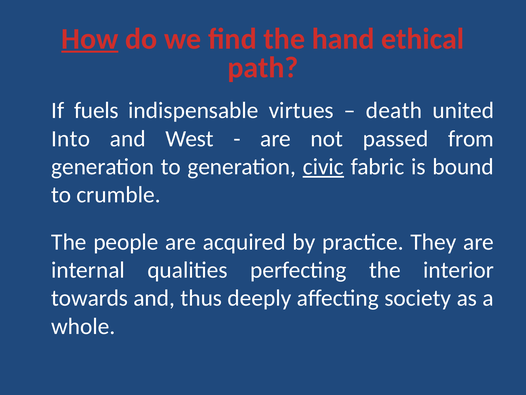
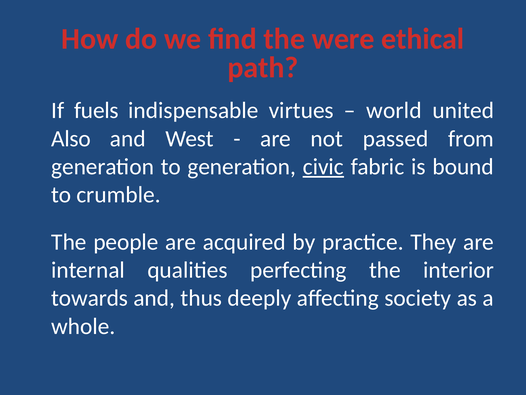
How underline: present -> none
hand: hand -> were
death: death -> world
Into: Into -> Also
